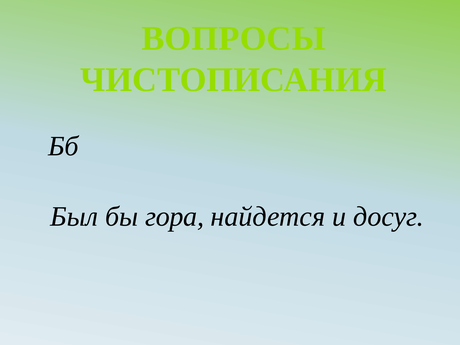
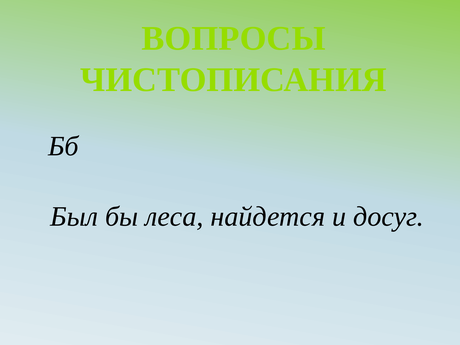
гора: гора -> леса
